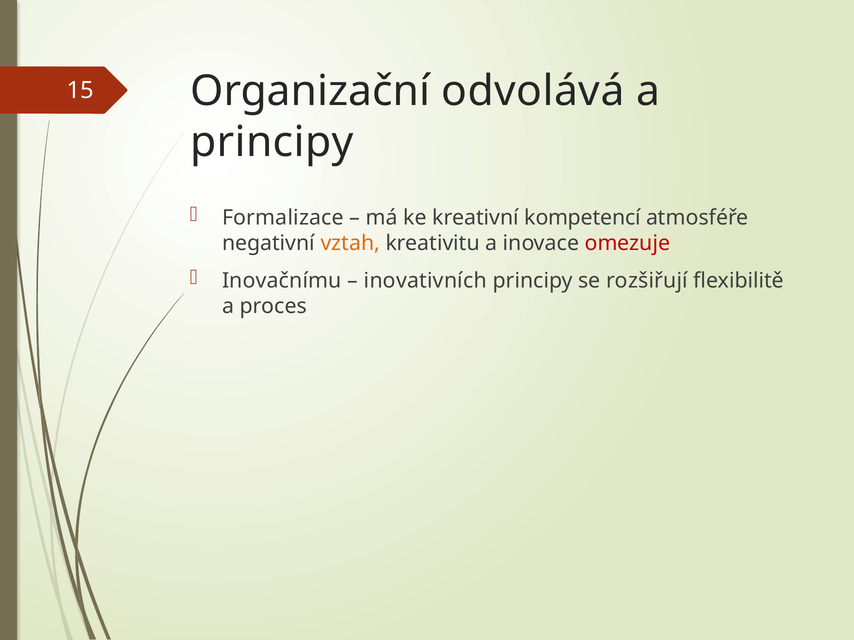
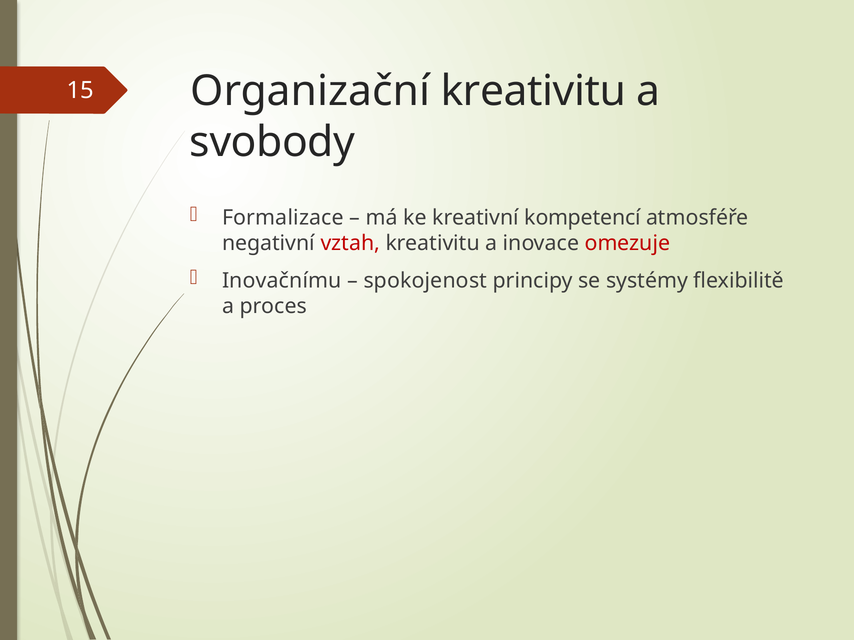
Organizační odvolává: odvolává -> kreativitu
principy at (272, 142): principy -> svobody
vztah colour: orange -> red
inovativních: inovativních -> spokojenost
rozšiřují: rozšiřují -> systémy
